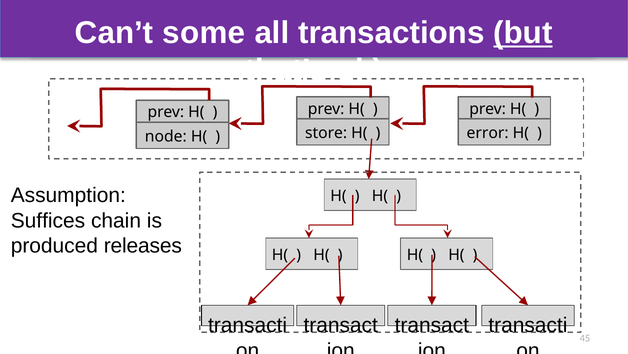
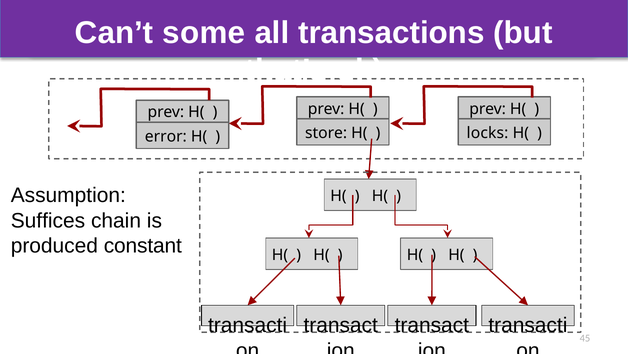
but underline: present -> none
error: error -> locks
node: node -> error
releases: releases -> constant
